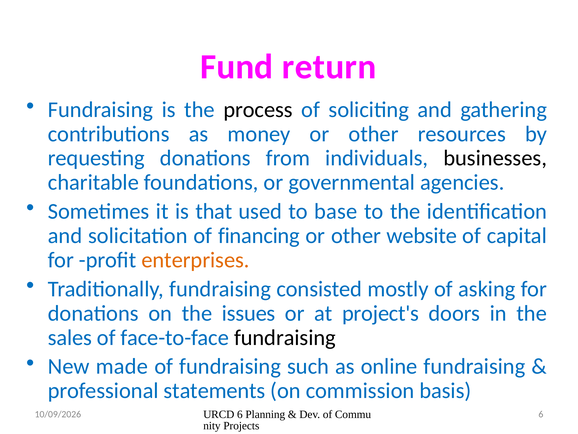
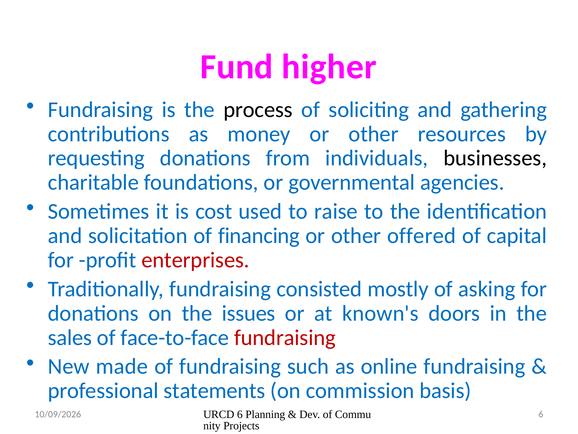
return: return -> higher
that: that -> cost
base: base -> raise
website: website -> offered
enterprises colour: orange -> red
project's: project's -> known's
fundraising at (285, 337) colour: black -> red
